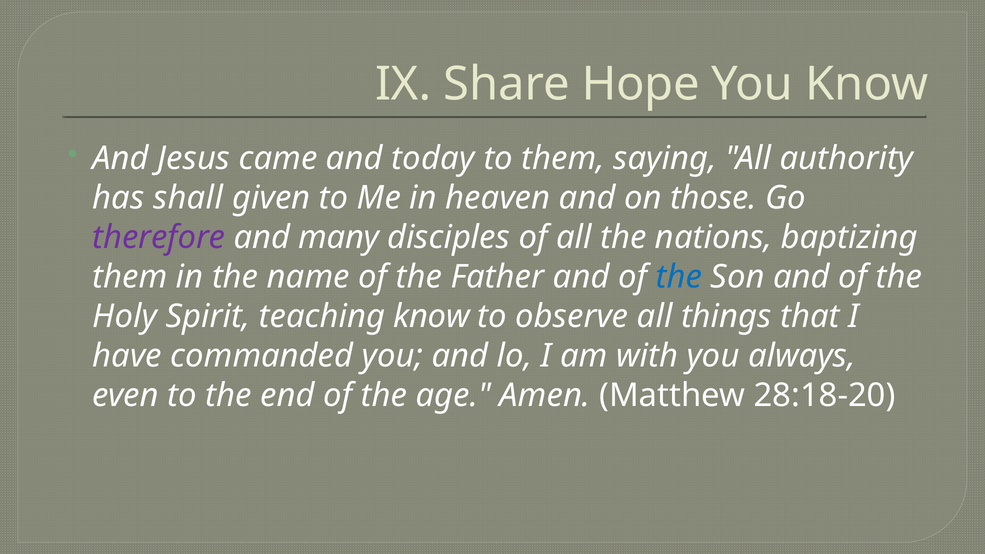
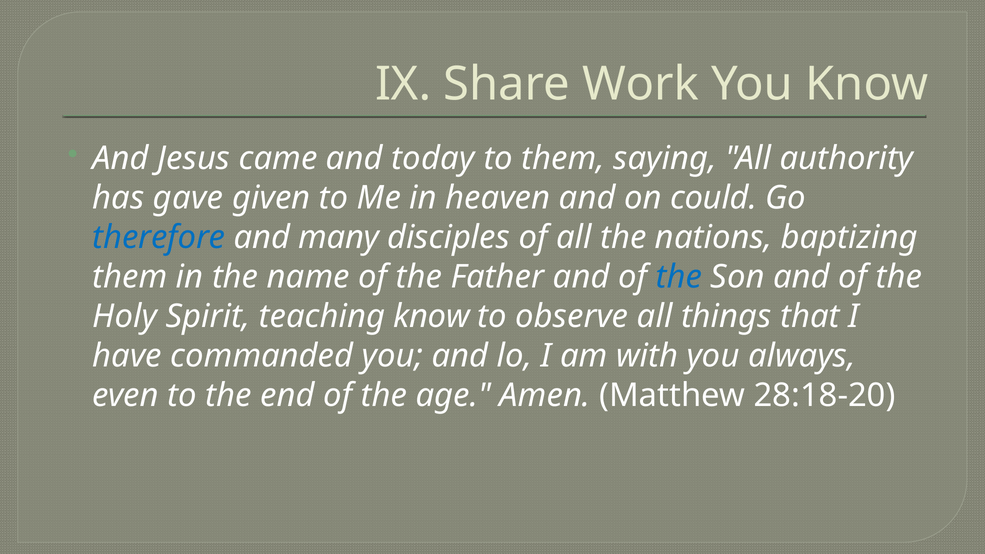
Hope: Hope -> Work
shall: shall -> gave
those: those -> could
therefore colour: purple -> blue
